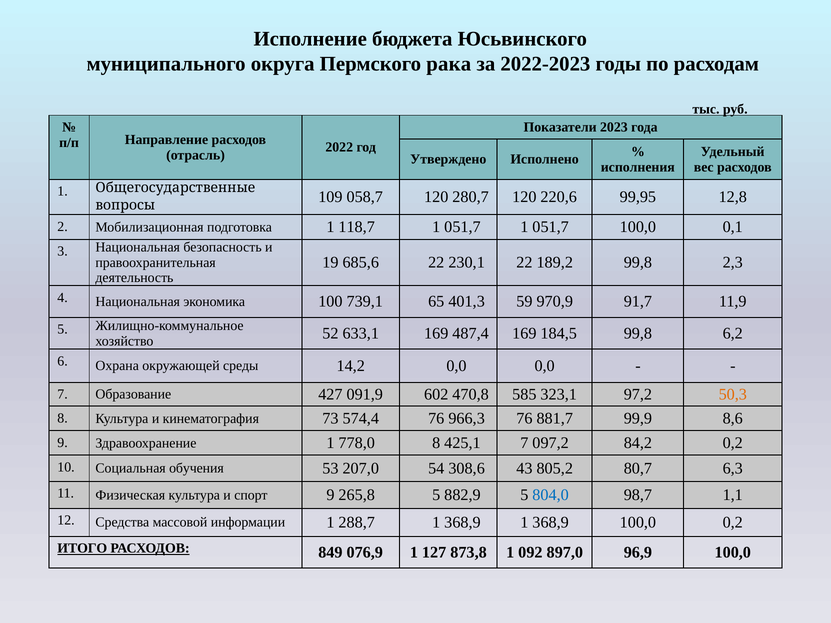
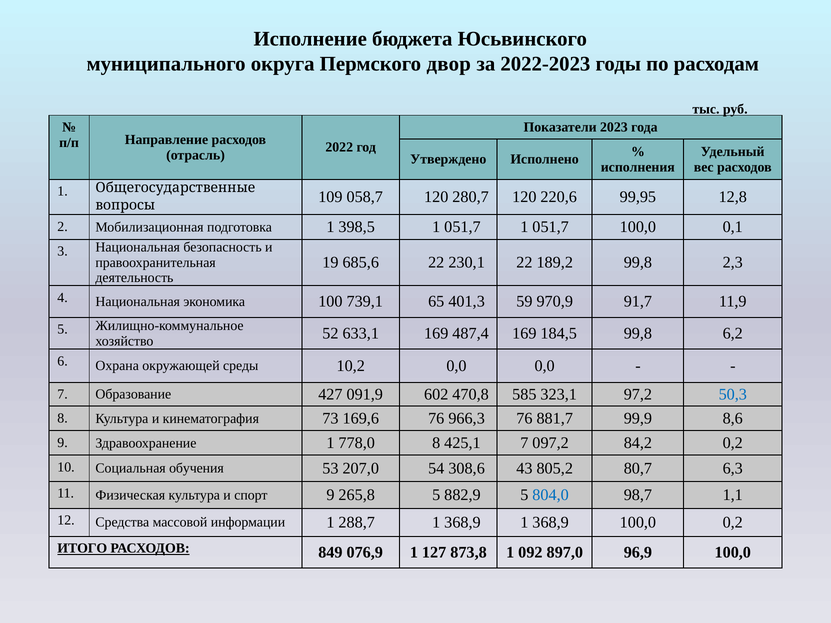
рака: рака -> двор
118,7: 118,7 -> 398,5
14,2: 14,2 -> 10,2
50,3 colour: orange -> blue
574,4: 574,4 -> 169,6
